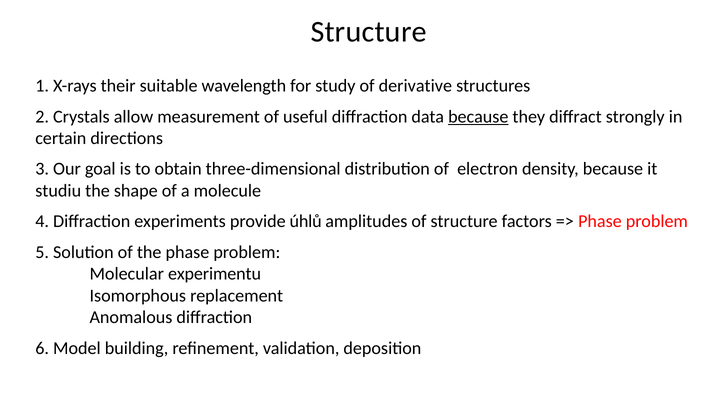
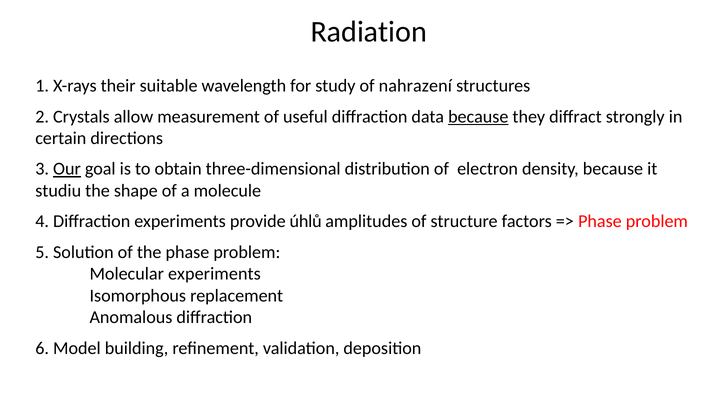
Structure at (369, 32): Structure -> Radiation
derivative: derivative -> nahrazení
Our underline: none -> present
Molecular experimentu: experimentu -> experiments
